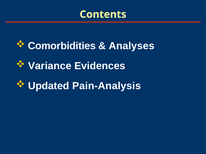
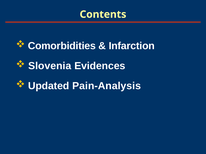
Analyses: Analyses -> Infarction
Variance: Variance -> Slovenia
